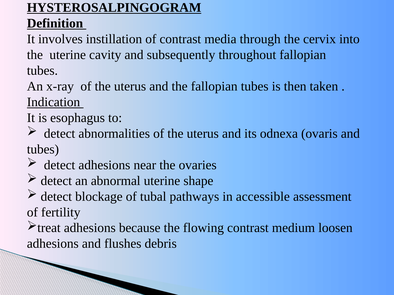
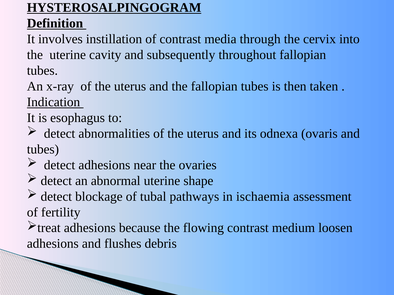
accessible: accessible -> ischaemia
